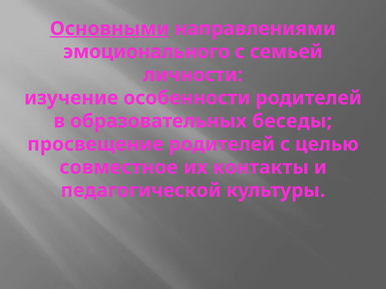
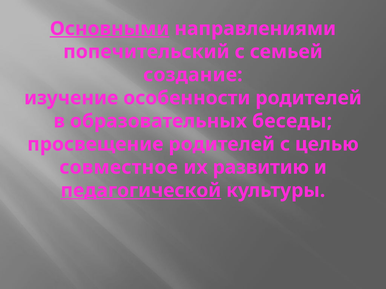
эмоционального: эмоционального -> попечительский
личности: личности -> создание
контакты: контакты -> развитию
педагогической underline: none -> present
